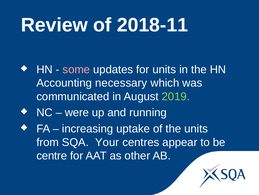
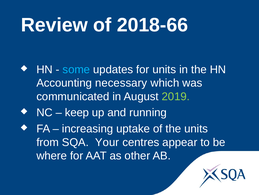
2018-11: 2018-11 -> 2018-66
some colour: pink -> light blue
were: were -> keep
centre: centre -> where
